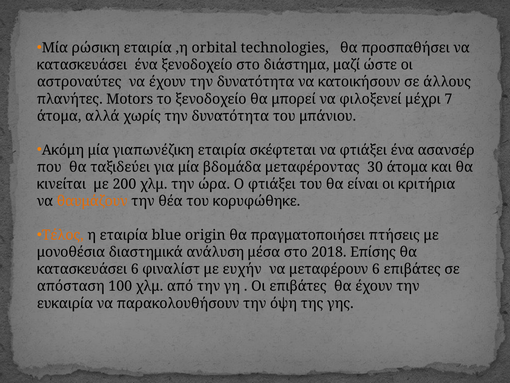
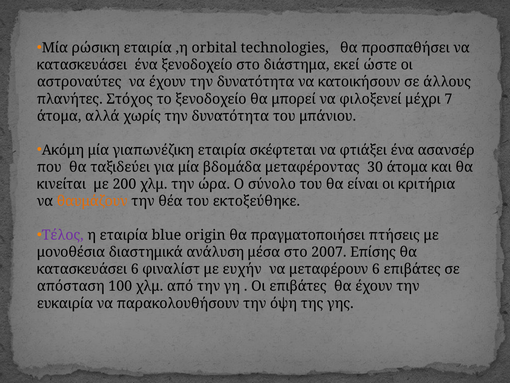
μαζί: μαζί -> εκεί
Motors: Motors -> Στόχος
Ο φτιάξει: φτιάξει -> σύνολο
κορυφώθηκε: κορυφώθηκε -> εκτοξεύθηκε
Τέλος colour: orange -> purple
2018: 2018 -> 2007
